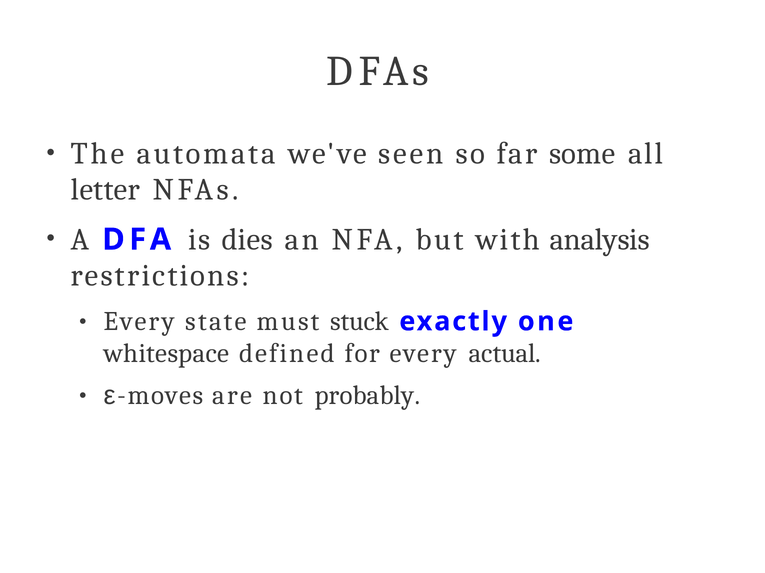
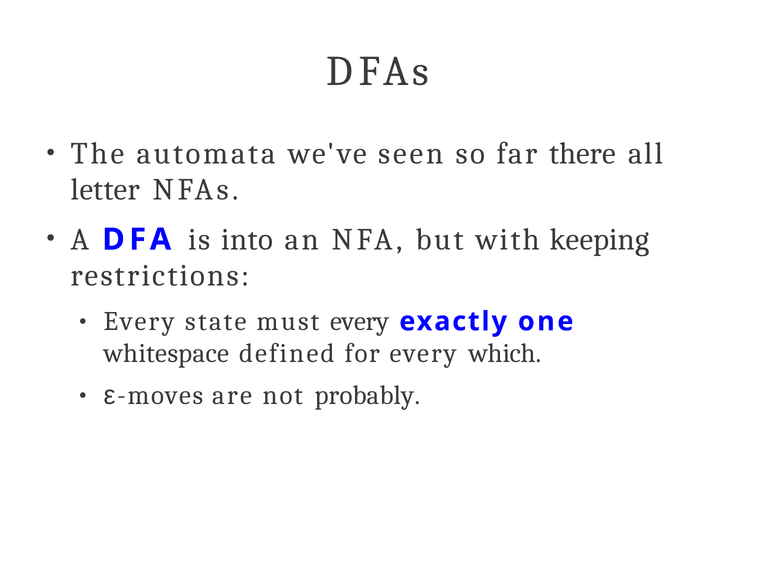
some: some -> there
dies: dies -> into
analysis: analysis -> keeping
must stuck: stuck -> every
actual: actual -> which
